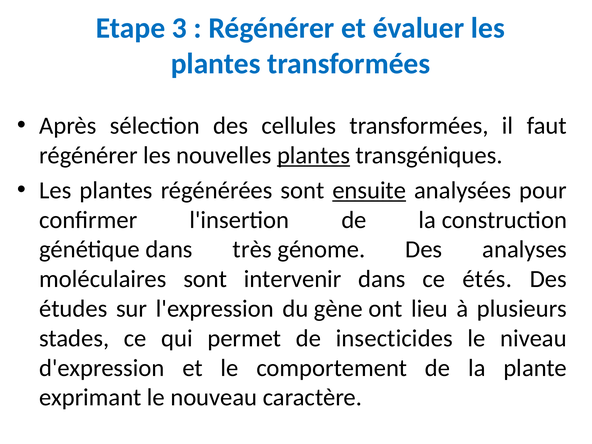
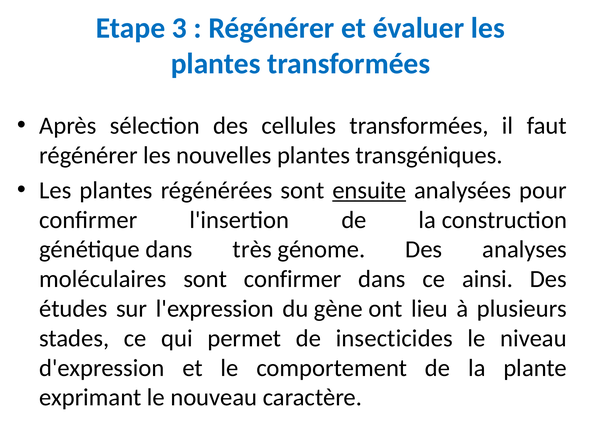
plantes at (314, 155) underline: present -> none
sont intervenir: intervenir -> confirmer
étés: étés -> ainsi
